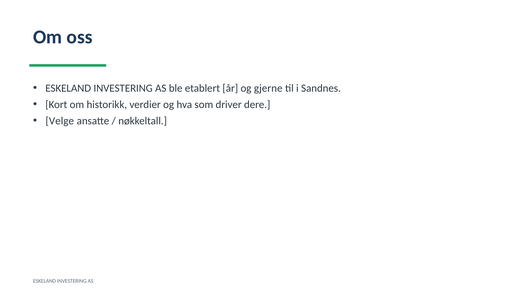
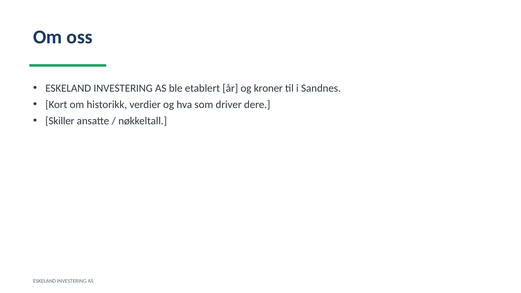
gjerne: gjerne -> kroner
Velge: Velge -> Skiller
